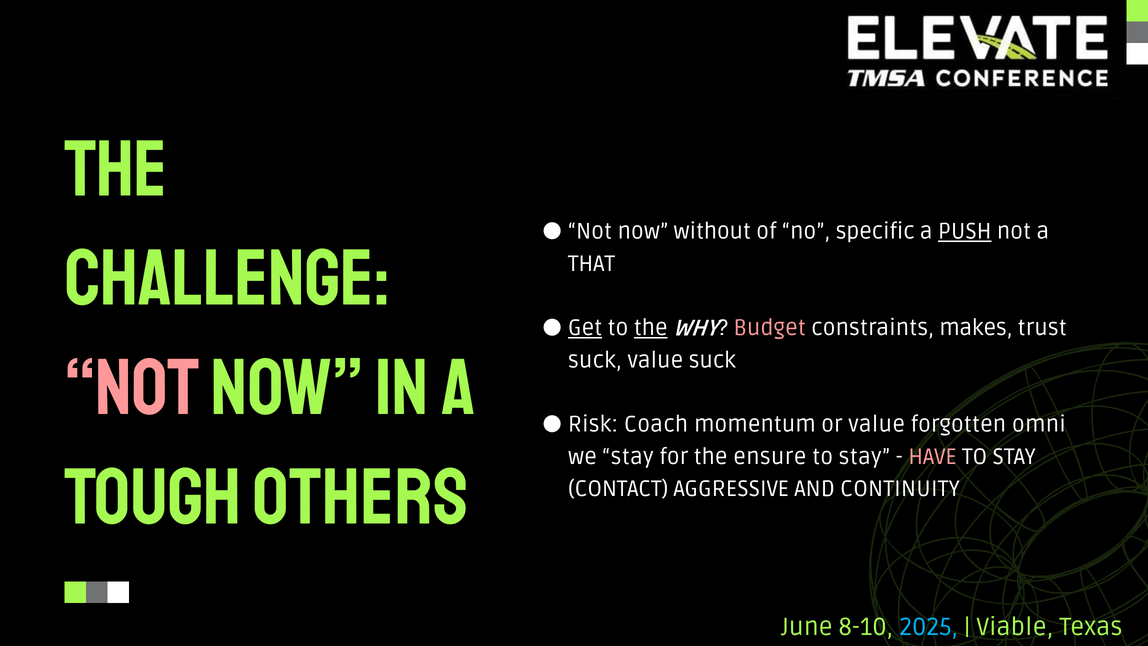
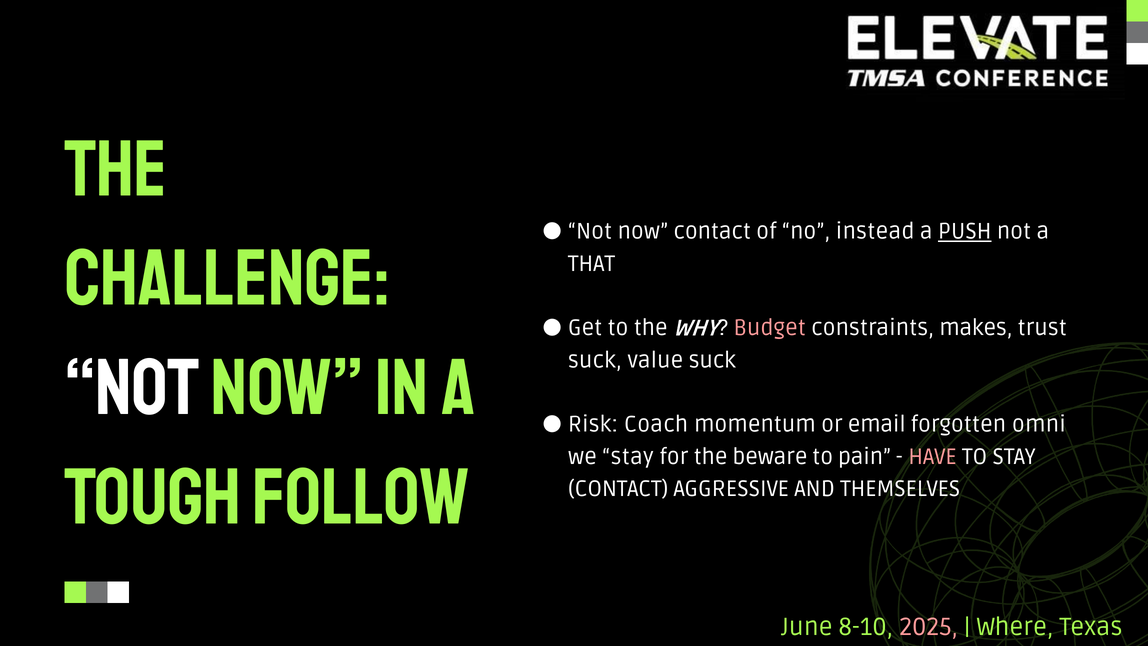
now without: without -> contact
specific: specific -> instead
Get underline: present -> none
the at (651, 328) underline: present -> none
Not at (132, 388) colour: pink -> white
or value: value -> email
ensure: ensure -> beware
stay at (864, 457): stay -> pain
Others: Others -> Follow
CONTINUITY: CONTINUITY -> THEMSELVES
2025 colour: light blue -> pink
Viable: Viable -> Where
